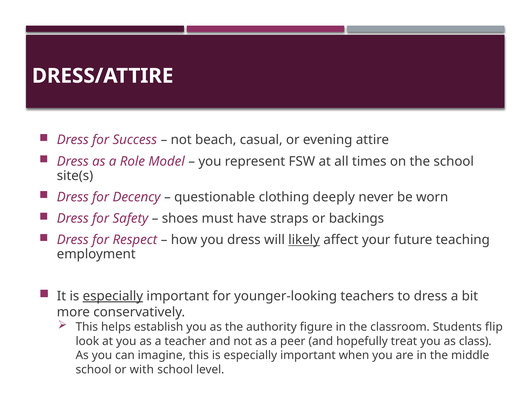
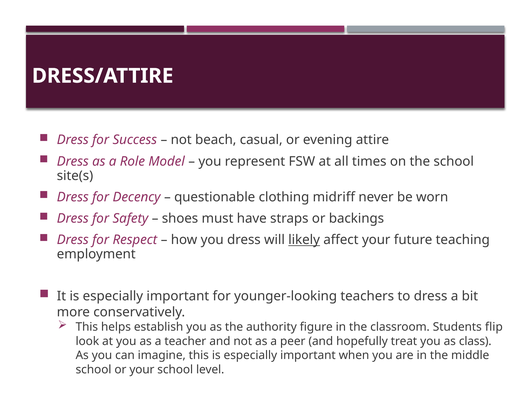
deeply: deeply -> midriff
especially at (113, 296) underline: present -> none
or with: with -> your
